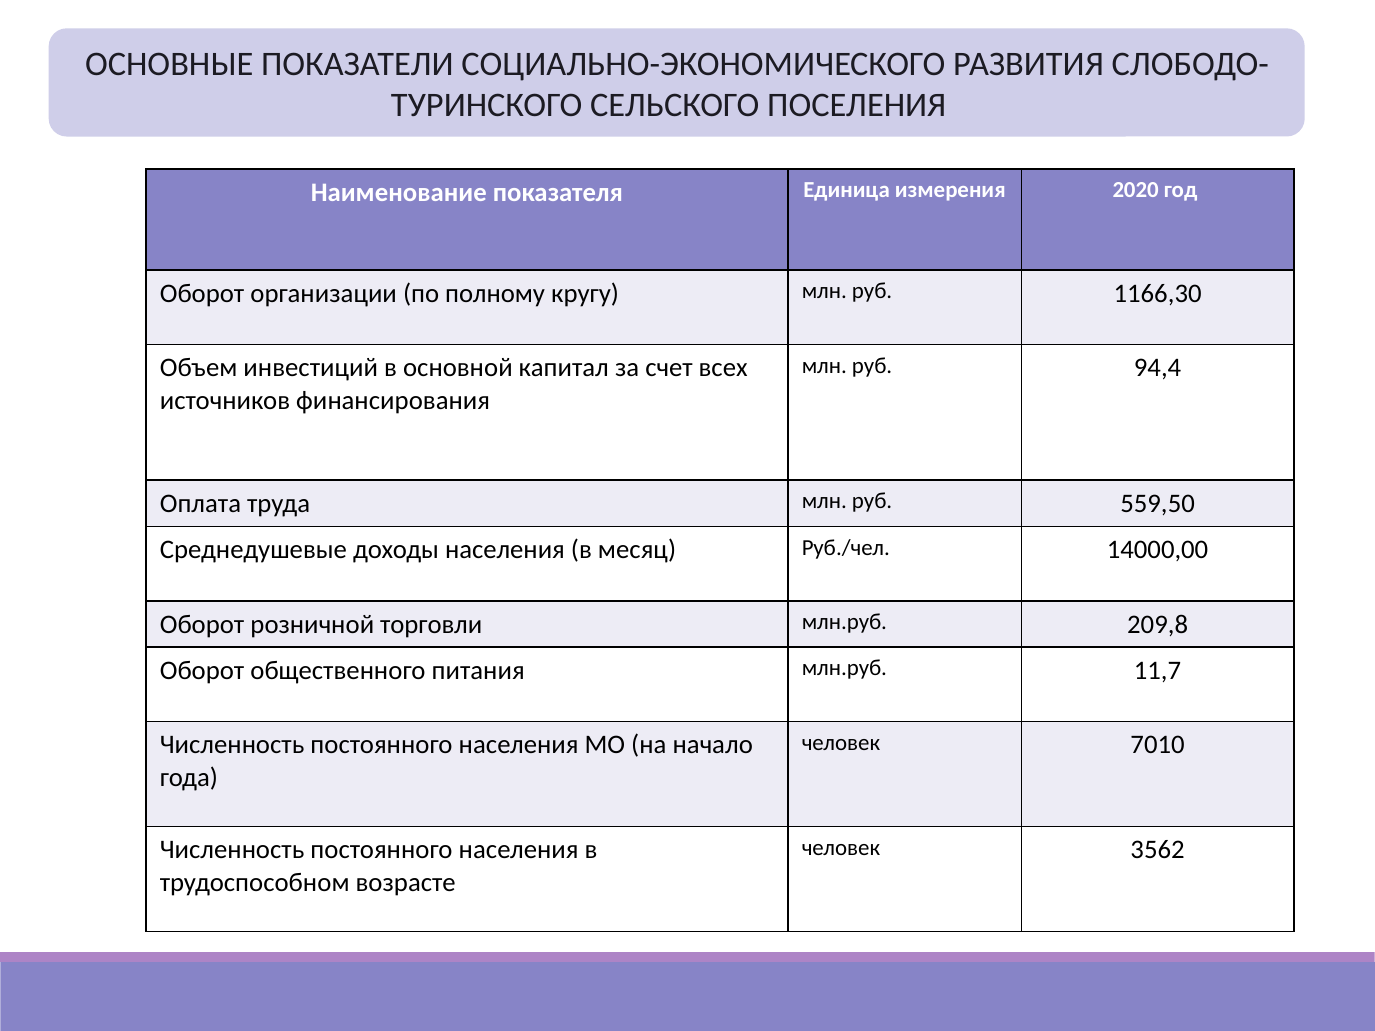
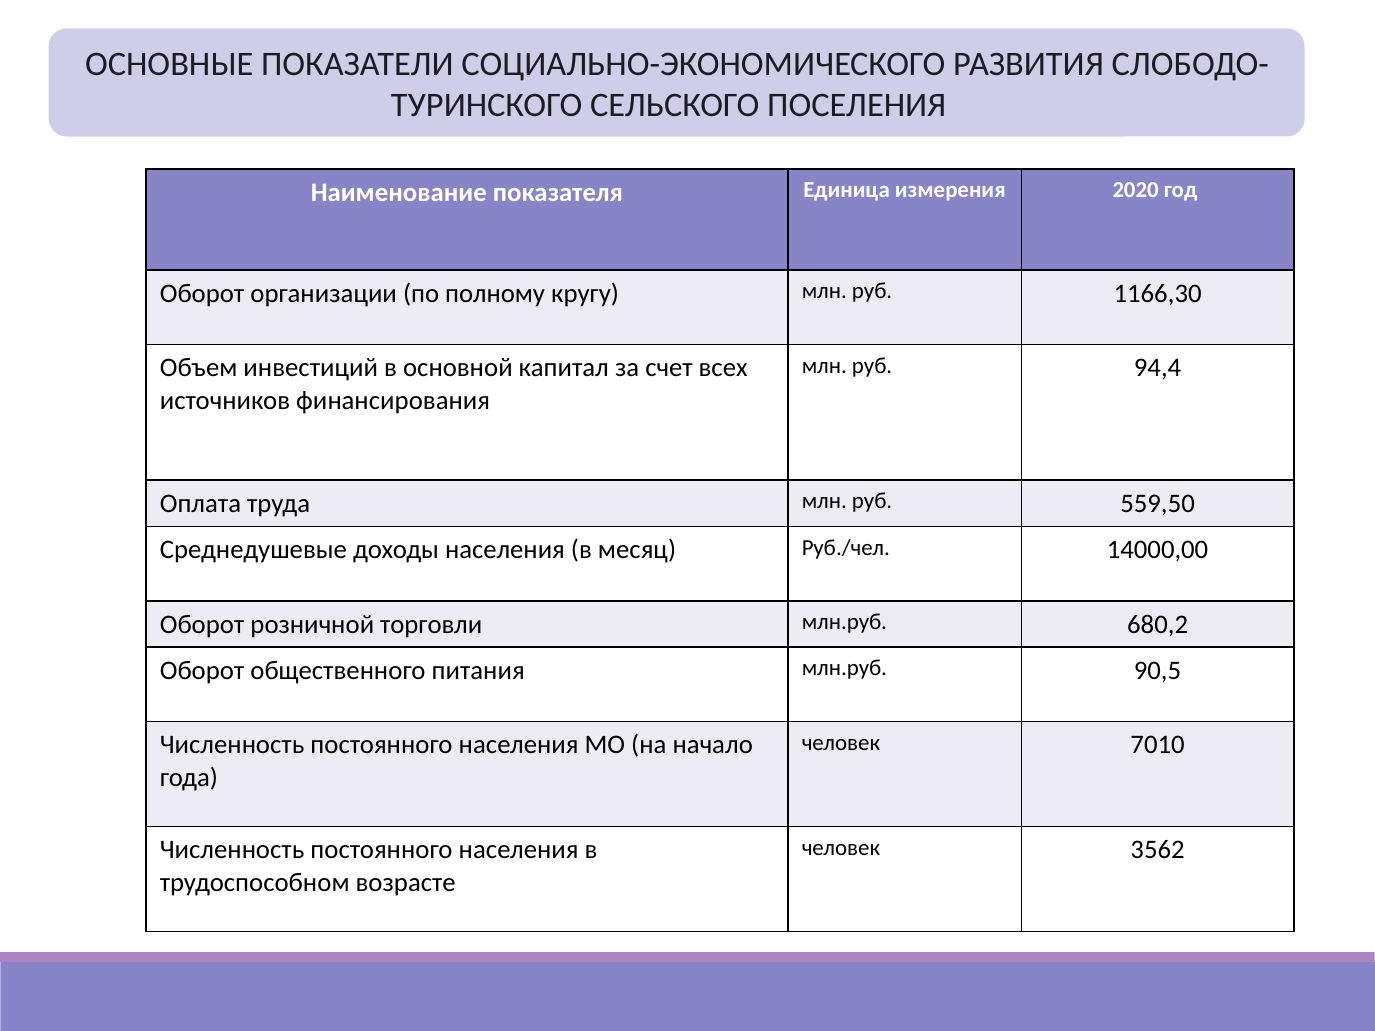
209,8: 209,8 -> 680,2
11,7: 11,7 -> 90,5
